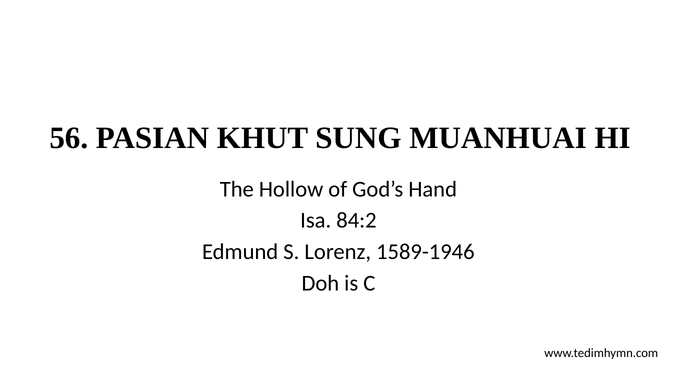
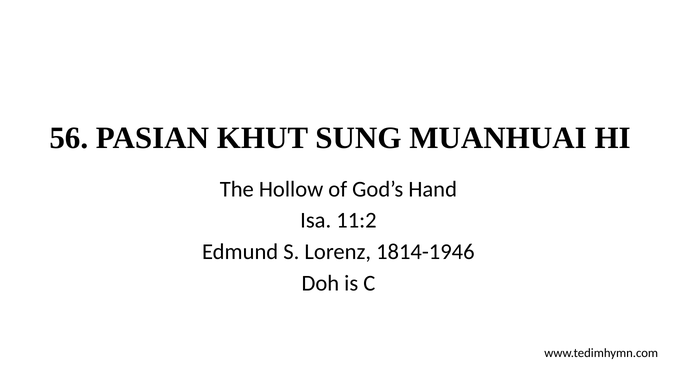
84:2: 84:2 -> 11:2
1589-1946: 1589-1946 -> 1814-1946
